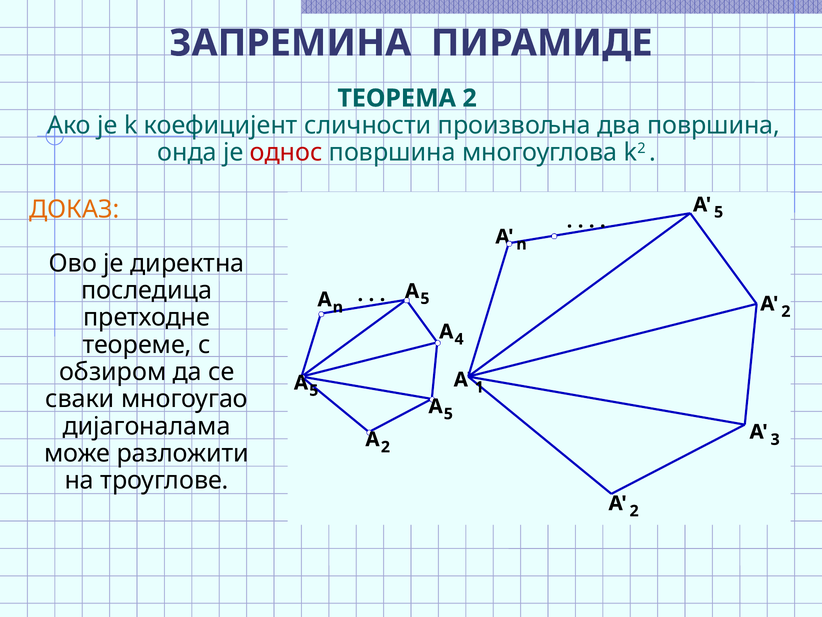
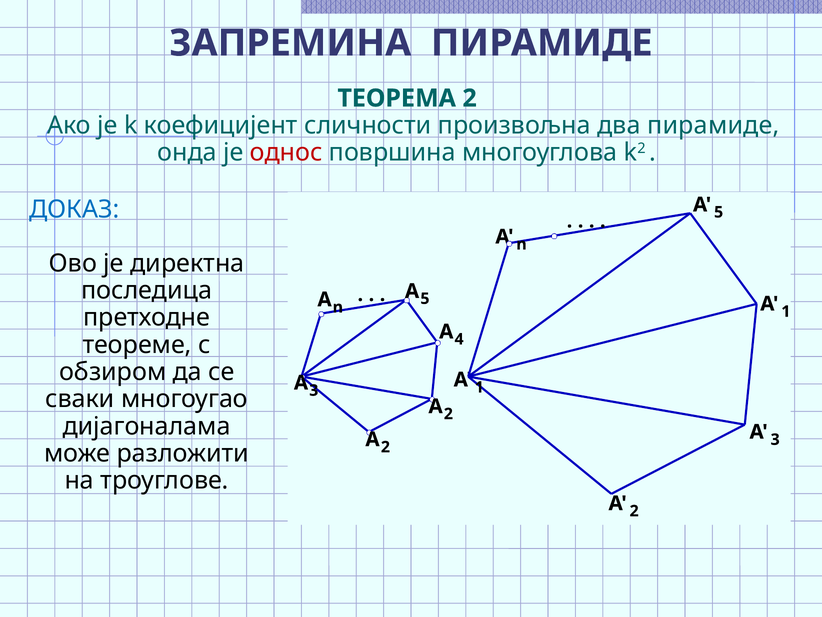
два површина: површина -> пирамиде
ДОКАЗ colour: orange -> blue
2 at (786, 311): 2 -> 1
5 at (314, 390): 5 -> 3
5 at (448, 414): 5 -> 2
